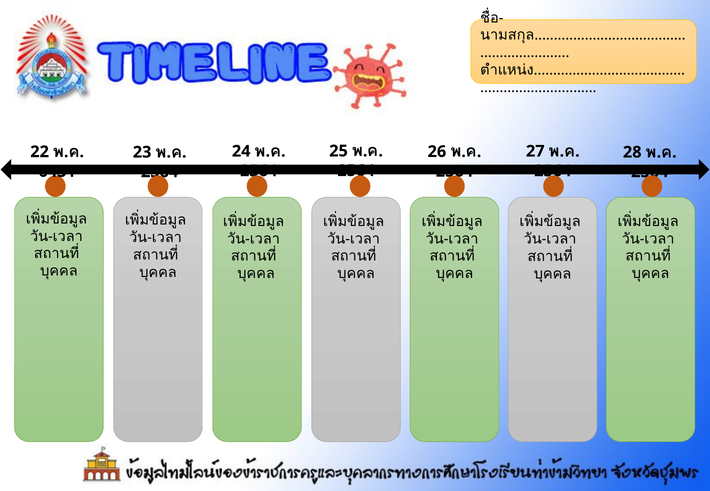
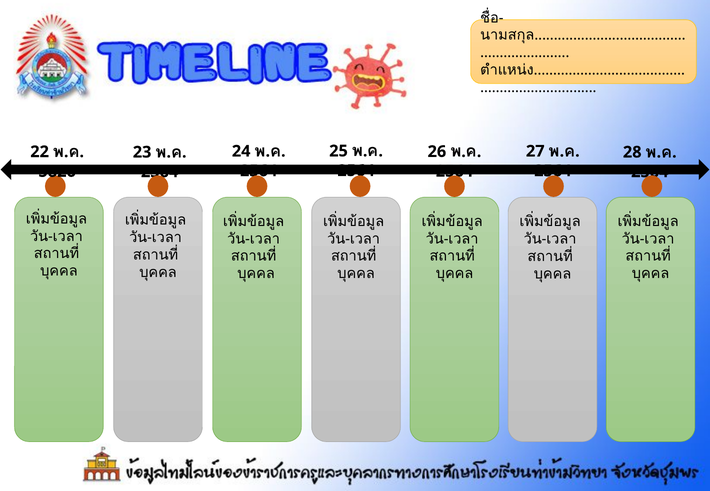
6431: 6431 -> 5826
